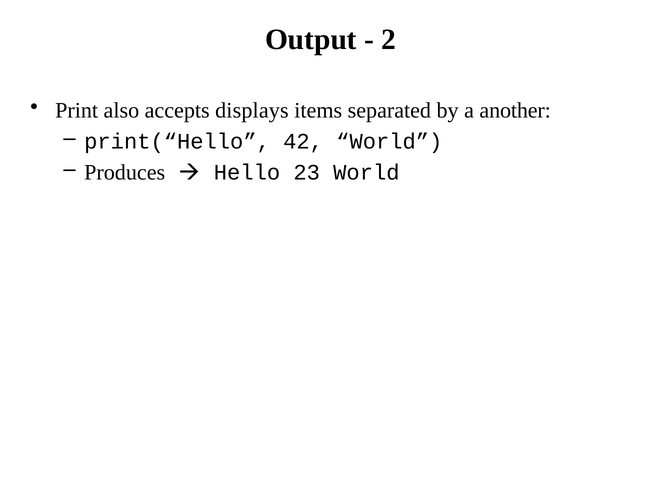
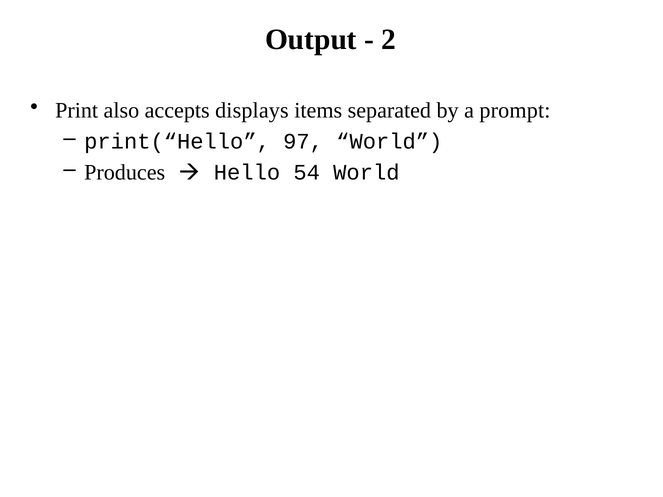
another: another -> prompt
42: 42 -> 97
23: 23 -> 54
